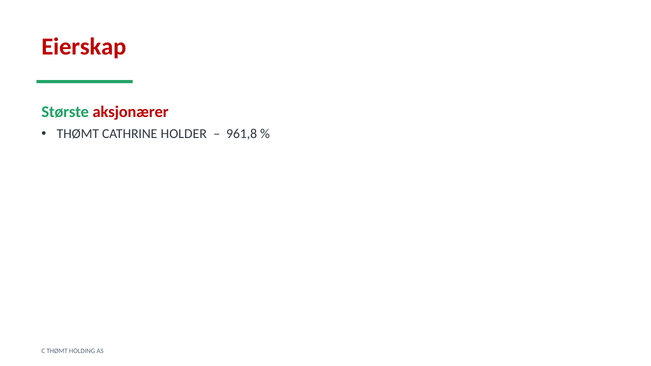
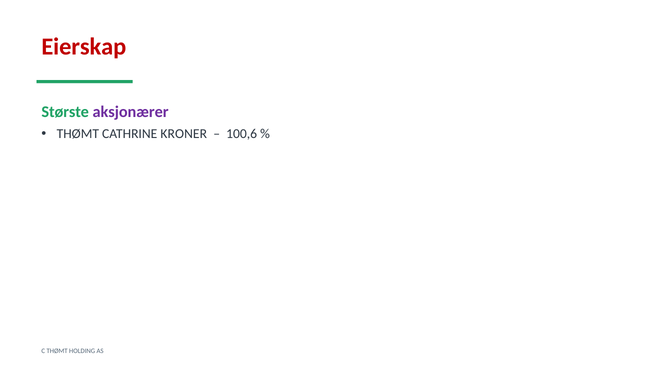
aksjonærer colour: red -> purple
HOLDER: HOLDER -> KRONER
961,8: 961,8 -> 100,6
